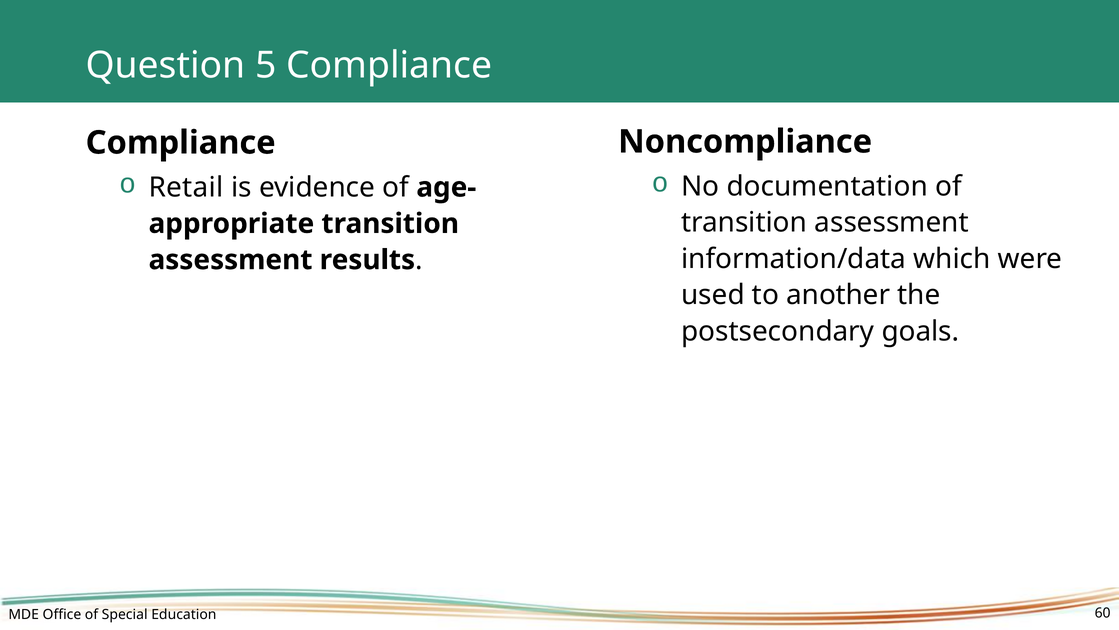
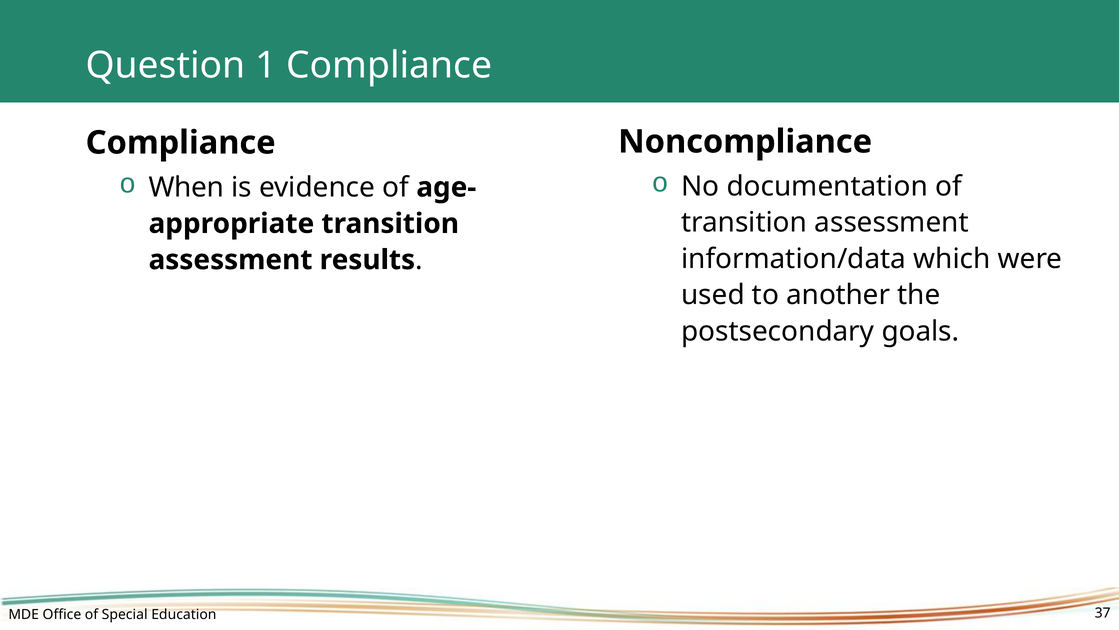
5: 5 -> 1
Retail: Retail -> When
60: 60 -> 37
